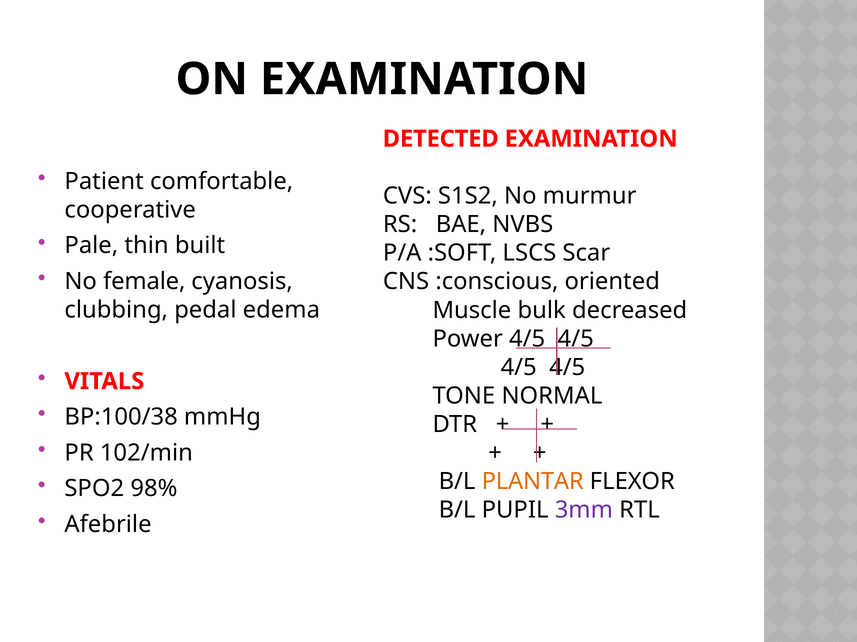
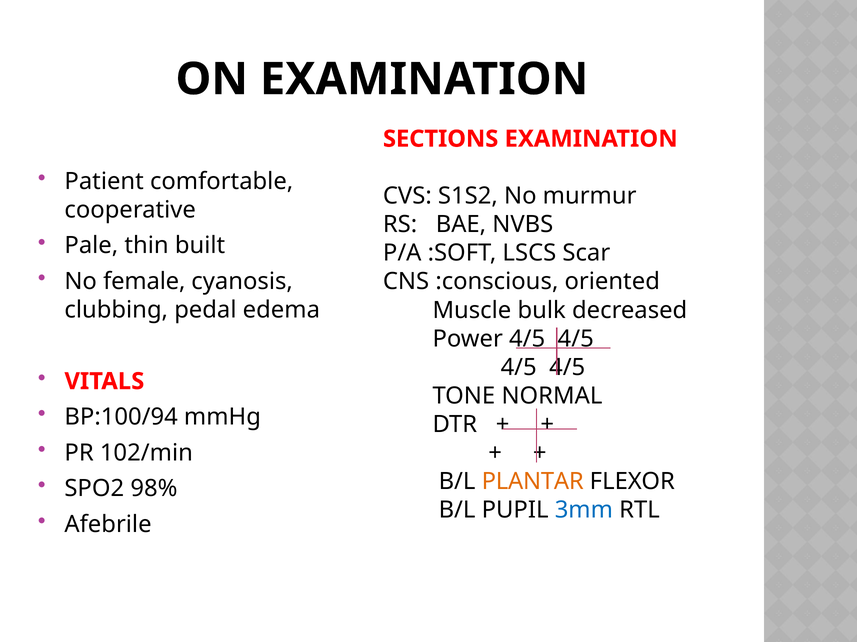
DETECTED: DETECTED -> SECTIONS
BP:100/38: BP:100/38 -> BP:100/94
3mm colour: purple -> blue
